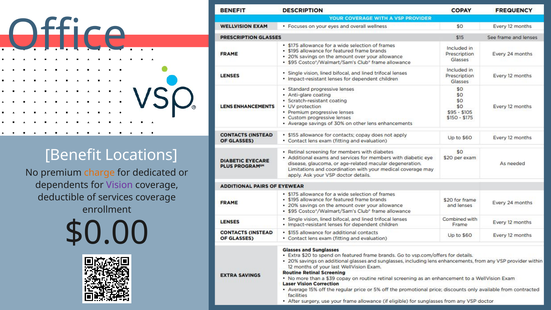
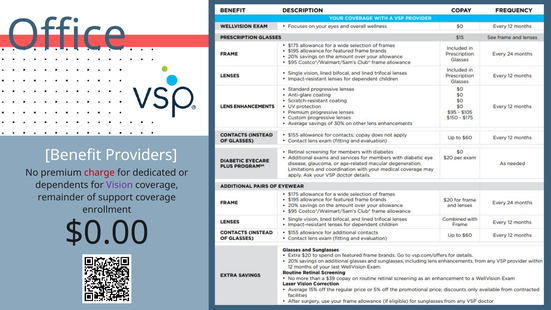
Locations: Locations -> Providers
charge colour: orange -> red
deductible: deductible -> remainder
services: services -> support
